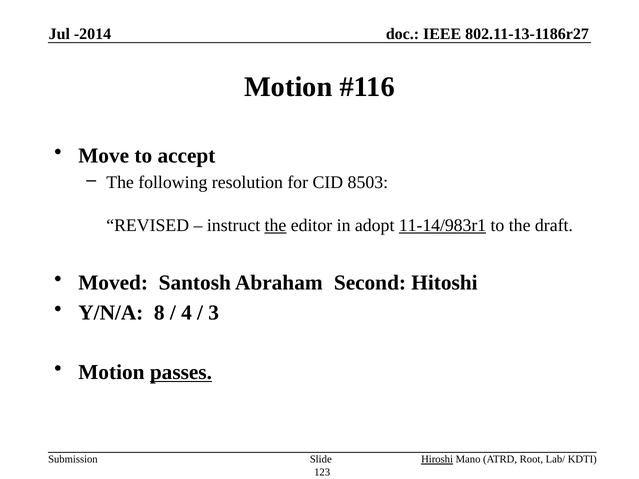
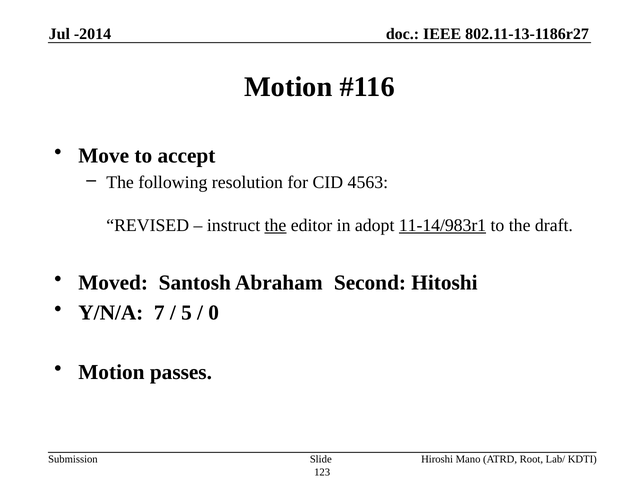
8503: 8503 -> 4563
8: 8 -> 7
4: 4 -> 5
3: 3 -> 0
passes underline: present -> none
Hiroshi underline: present -> none
